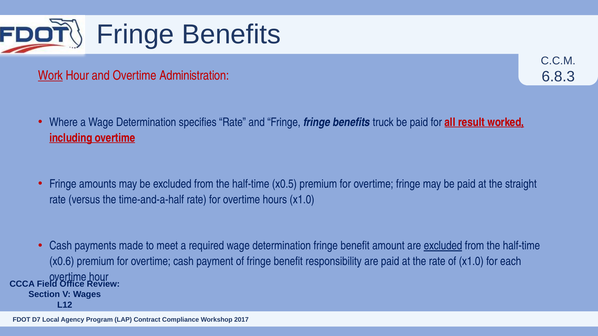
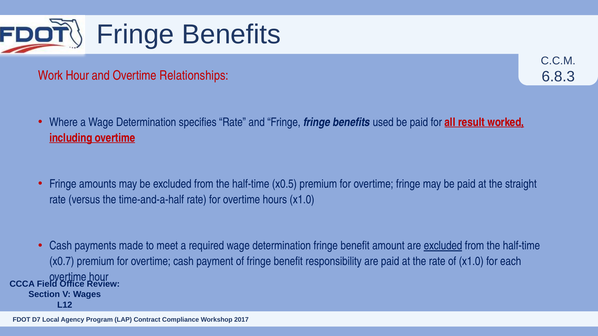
Work underline: present -> none
Administration: Administration -> Relationships
truck: truck -> used
x0.6: x0.6 -> x0.7
